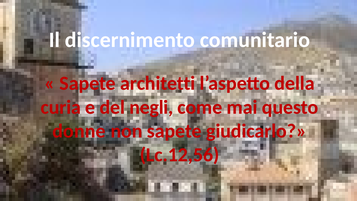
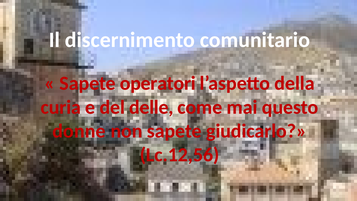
architetti: architetti -> operatori
negli: negli -> delle
